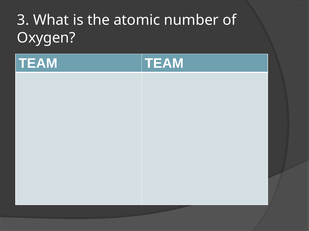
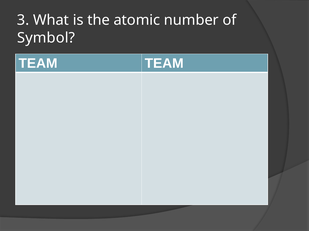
Oxygen: Oxygen -> Symbol
